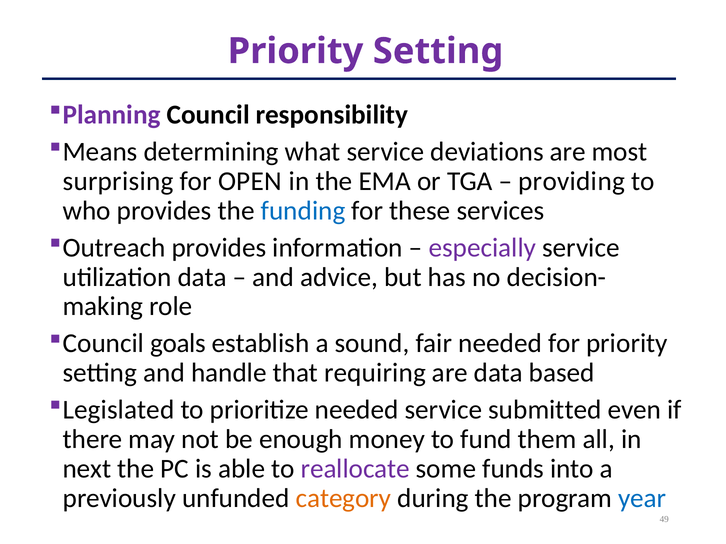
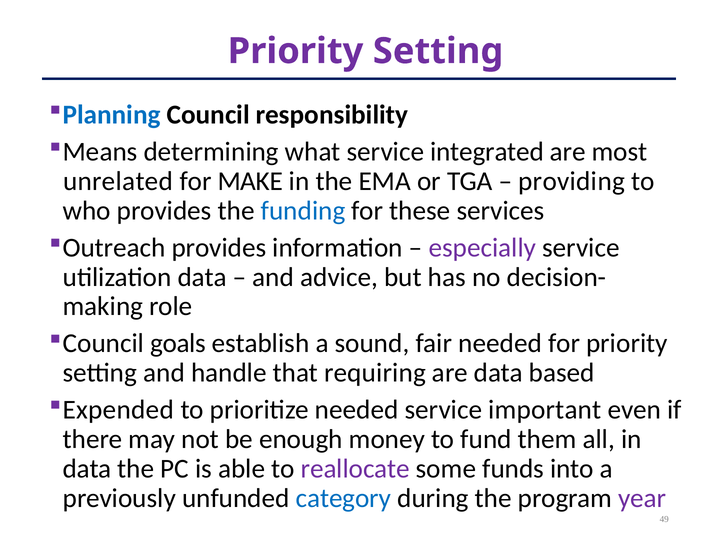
Planning colour: purple -> blue
deviations: deviations -> integrated
surprising: surprising -> unrelated
OPEN: OPEN -> MAKE
Legislated: Legislated -> Expended
submitted: submitted -> important
next at (87, 469): next -> data
category colour: orange -> blue
year colour: blue -> purple
